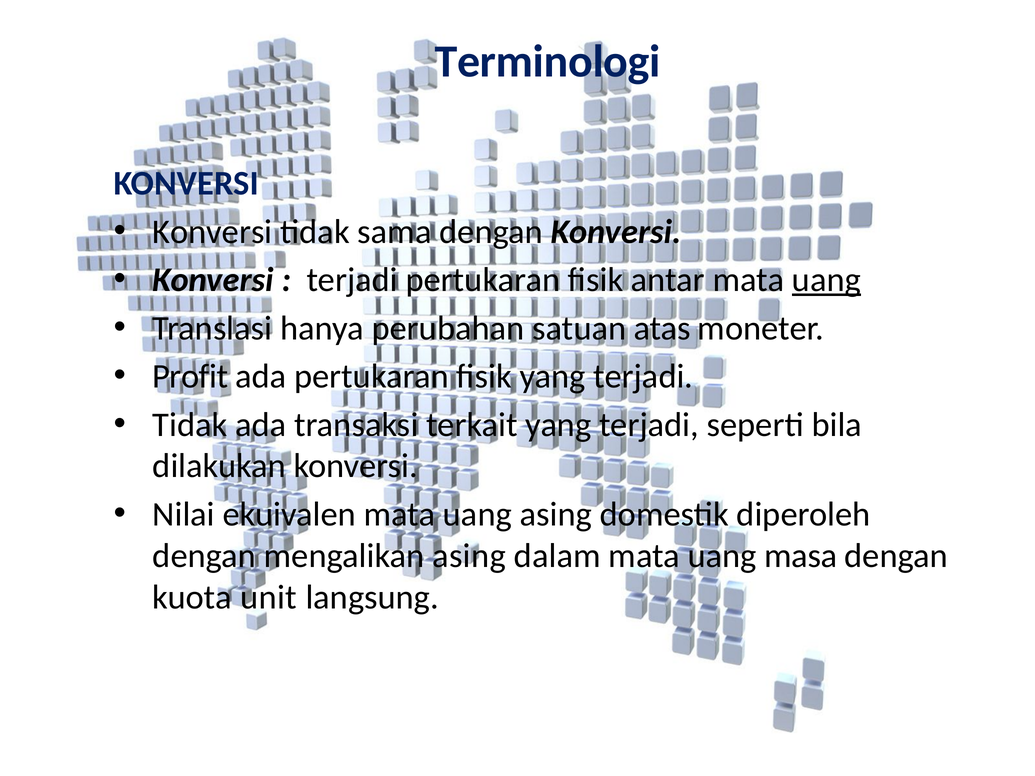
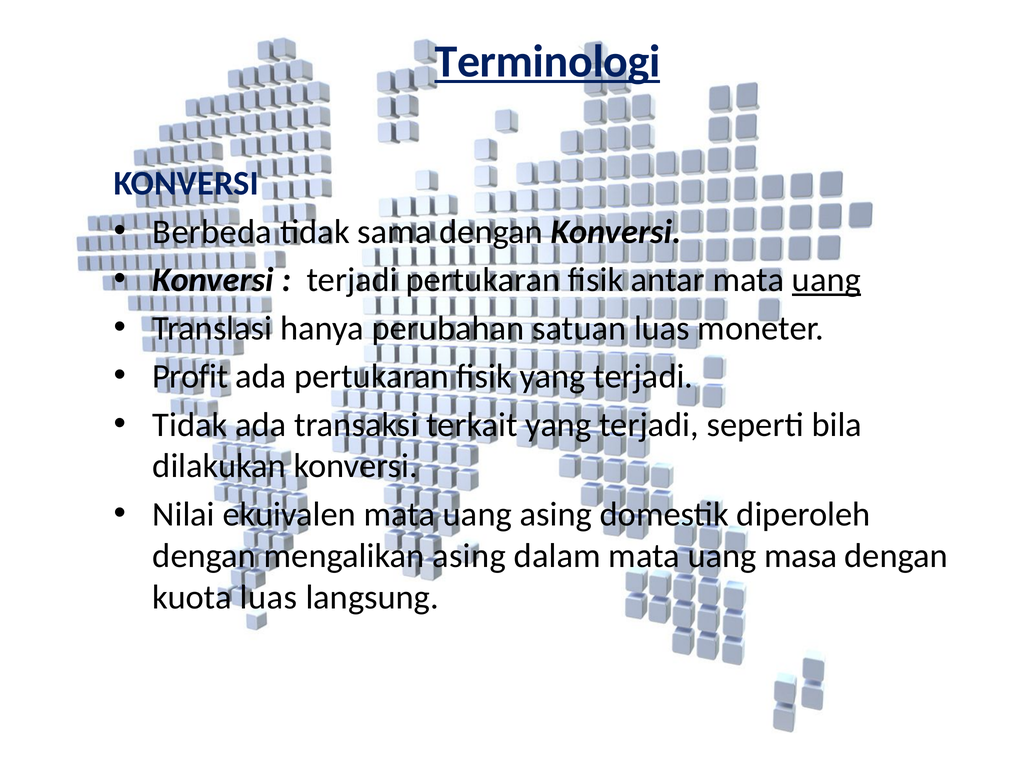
Terminologi underline: none -> present
Konversi at (212, 232): Konversi -> Berbeda
satuan atas: atas -> luas
kuota unit: unit -> luas
